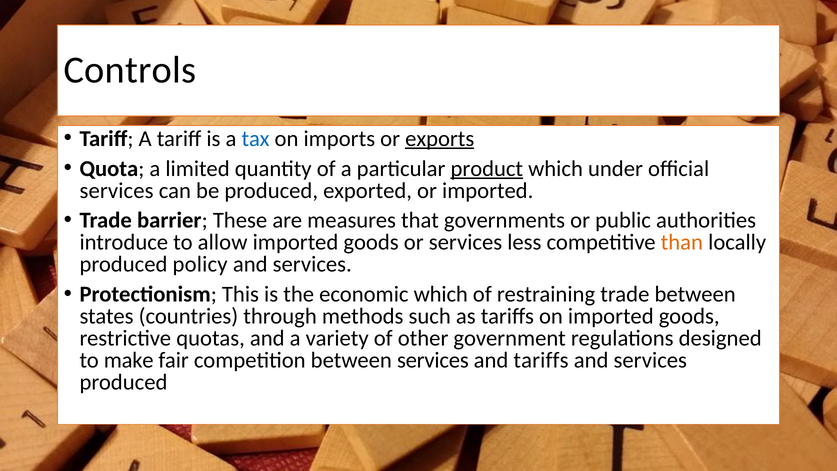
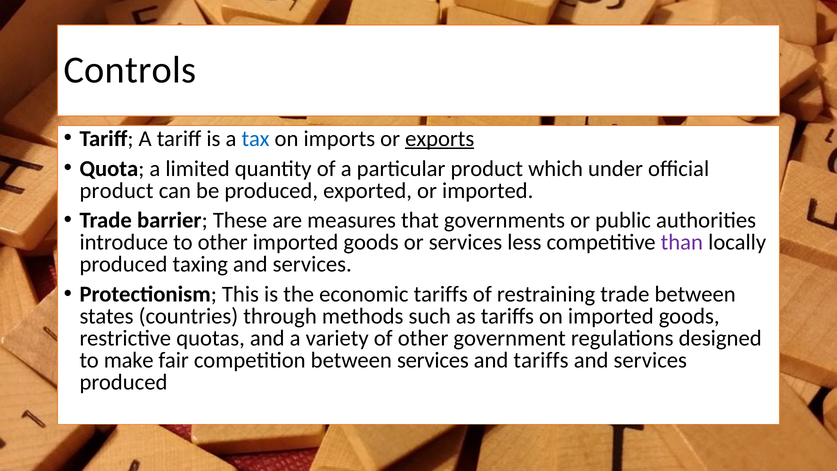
product at (487, 168) underline: present -> none
services at (117, 190): services -> product
to allow: allow -> other
than colour: orange -> purple
policy: policy -> taxing
economic which: which -> tariffs
